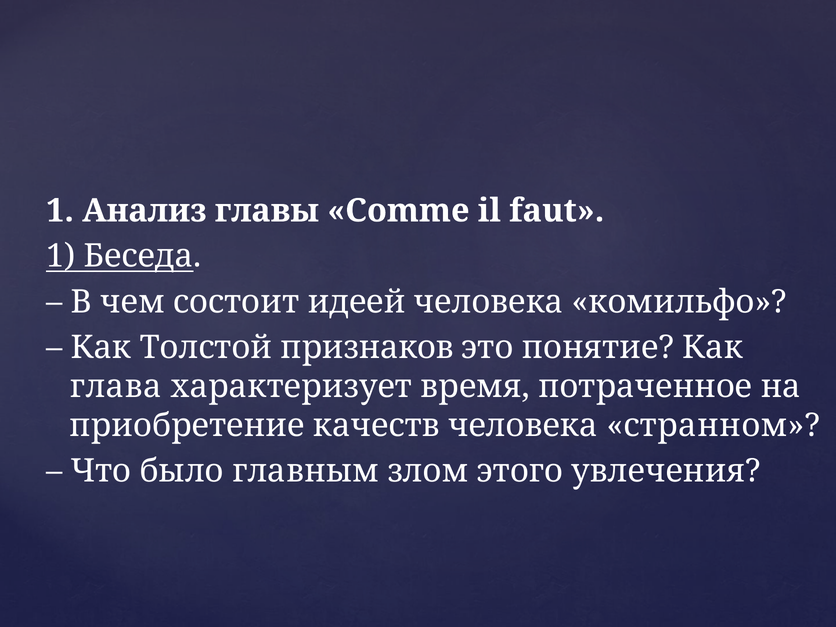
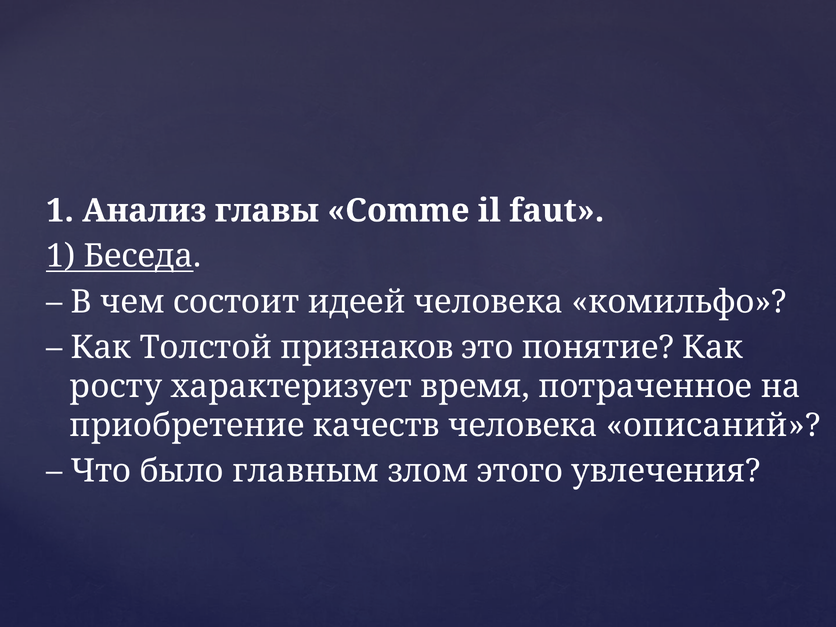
глава: глава -> росту
странном: странном -> описаний
